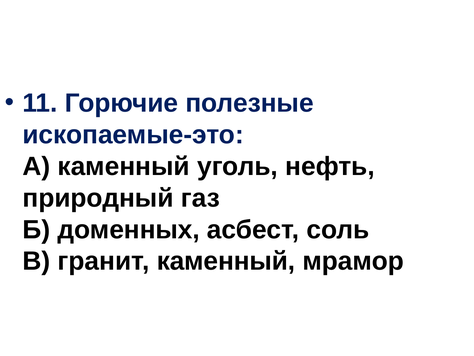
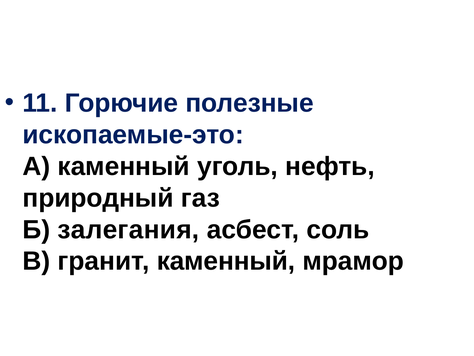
доменных: доменных -> залегания
